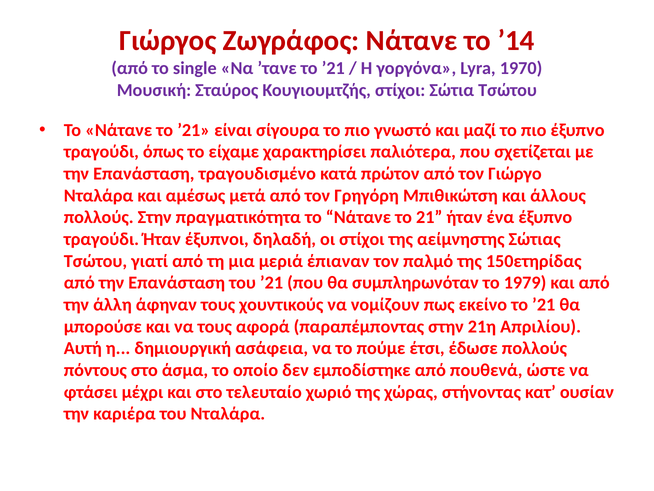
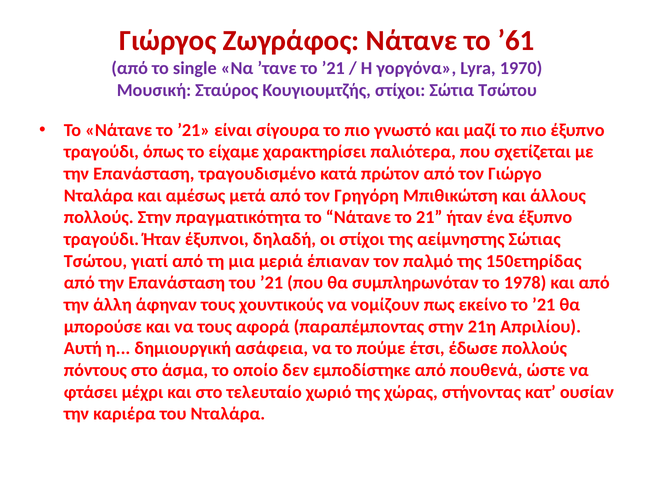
’14: ’14 -> ’61
1979: 1979 -> 1978
